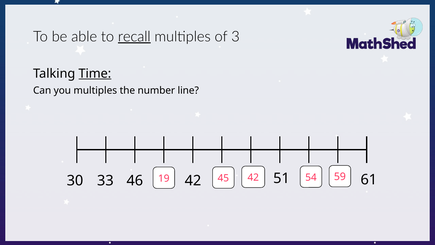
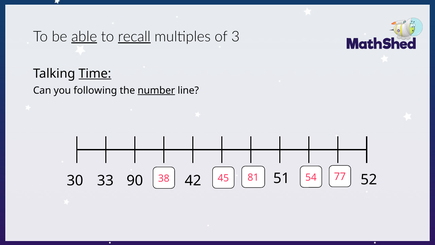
able underline: none -> present
you multiples: multiples -> following
number underline: none -> present
46: 46 -> 90
19: 19 -> 38
45 42: 42 -> 81
59: 59 -> 77
61: 61 -> 52
